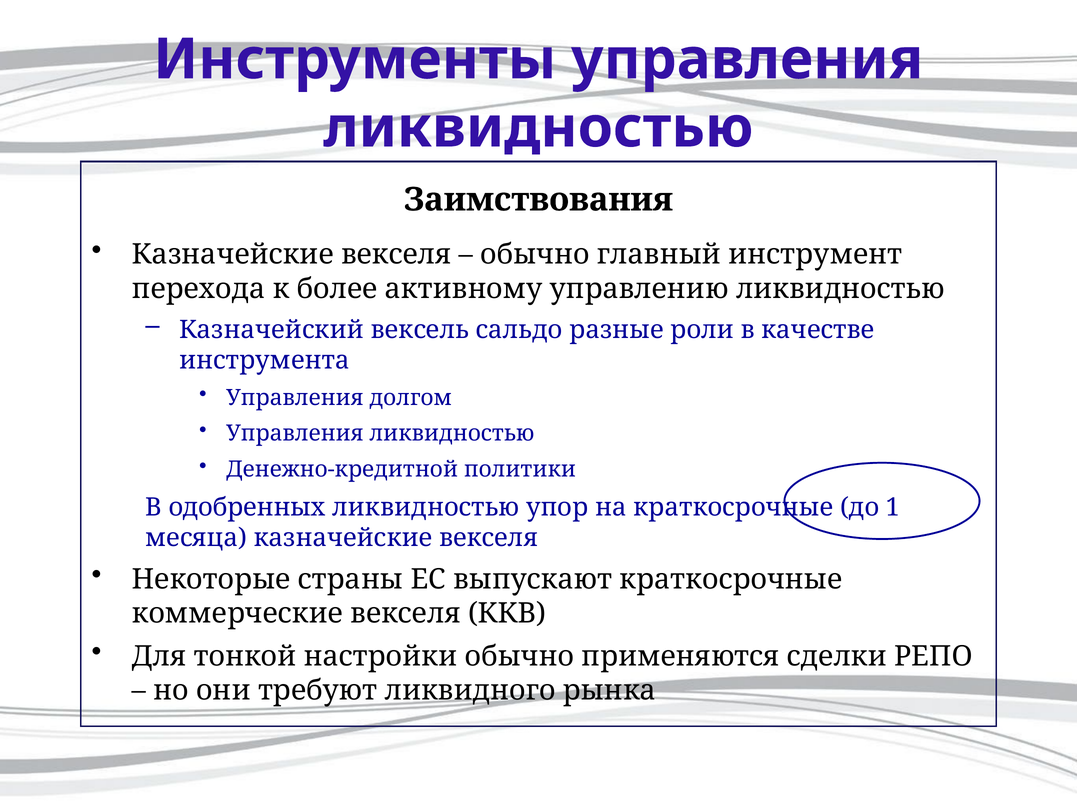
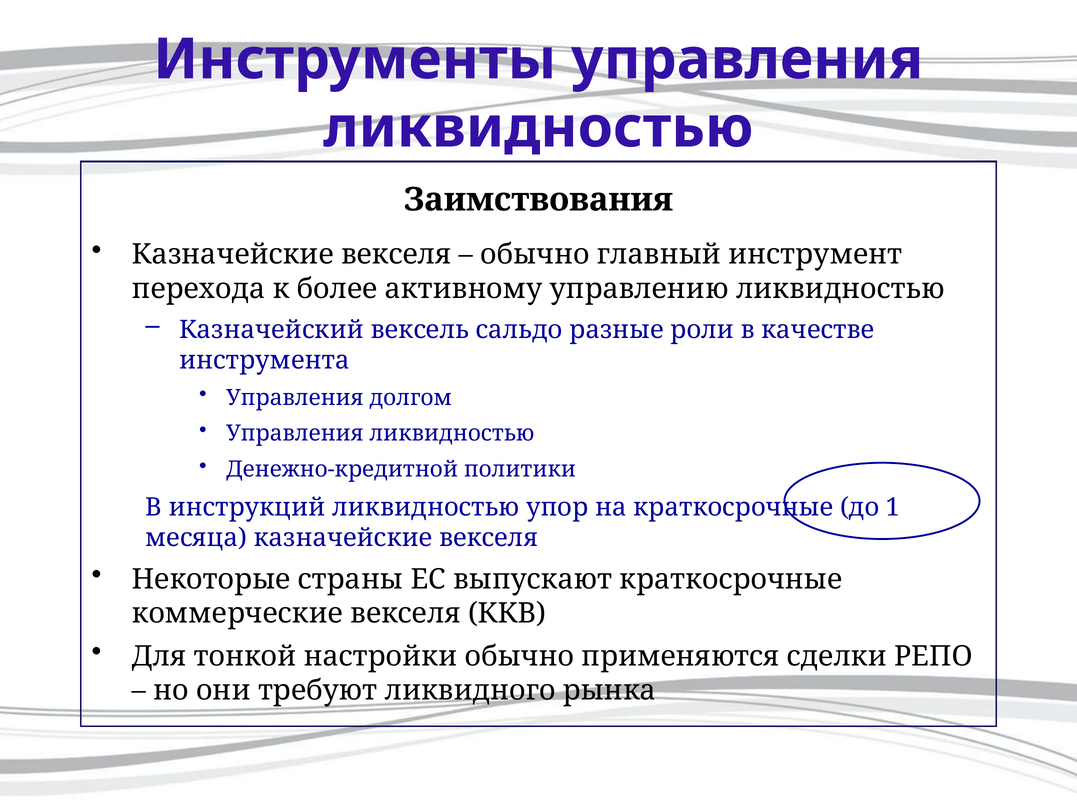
одобренных: одобренных -> инструкций
